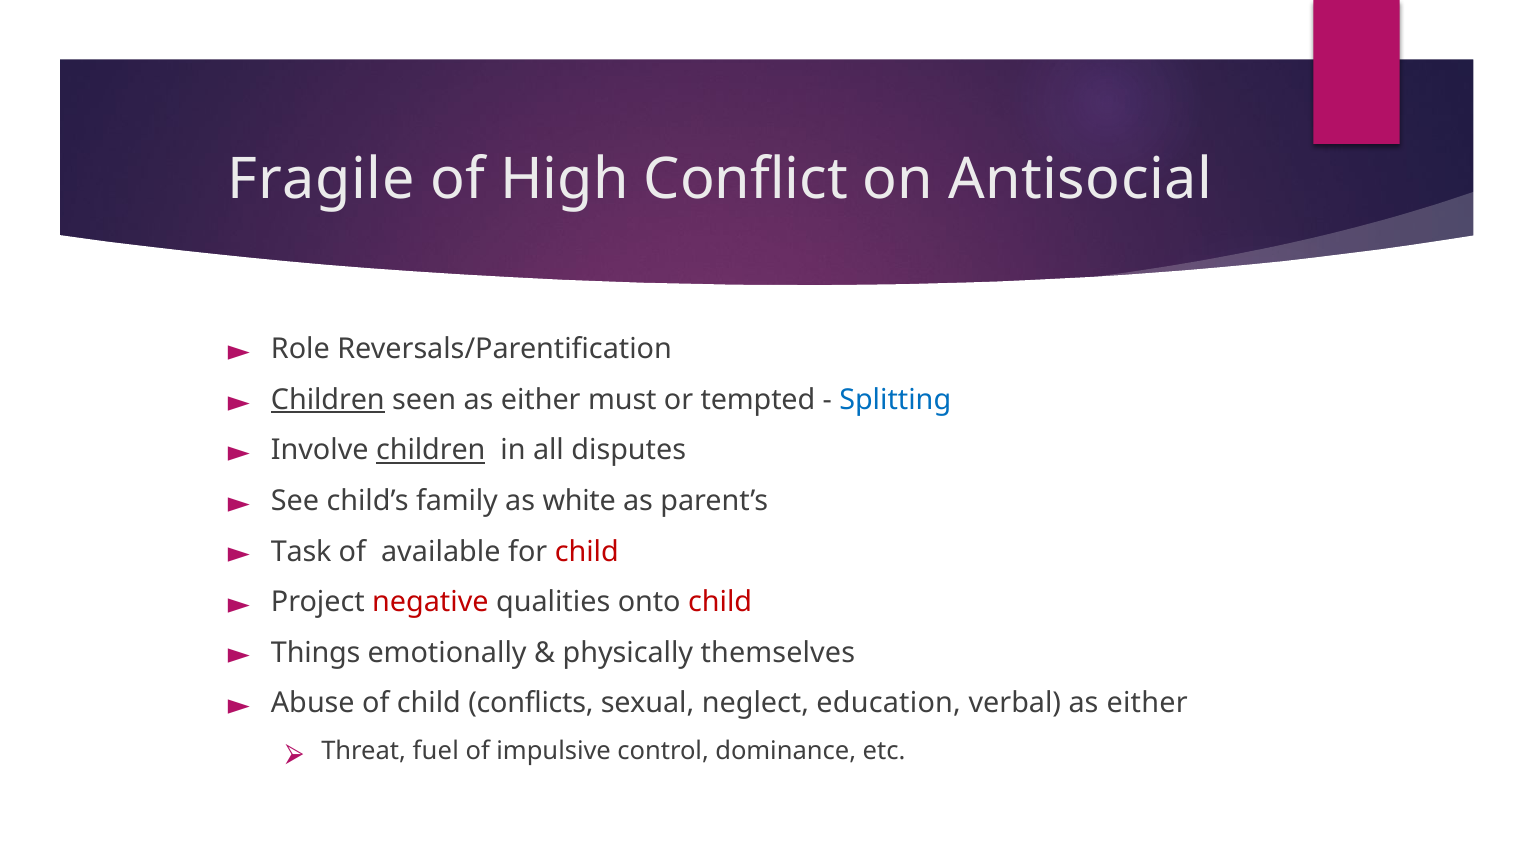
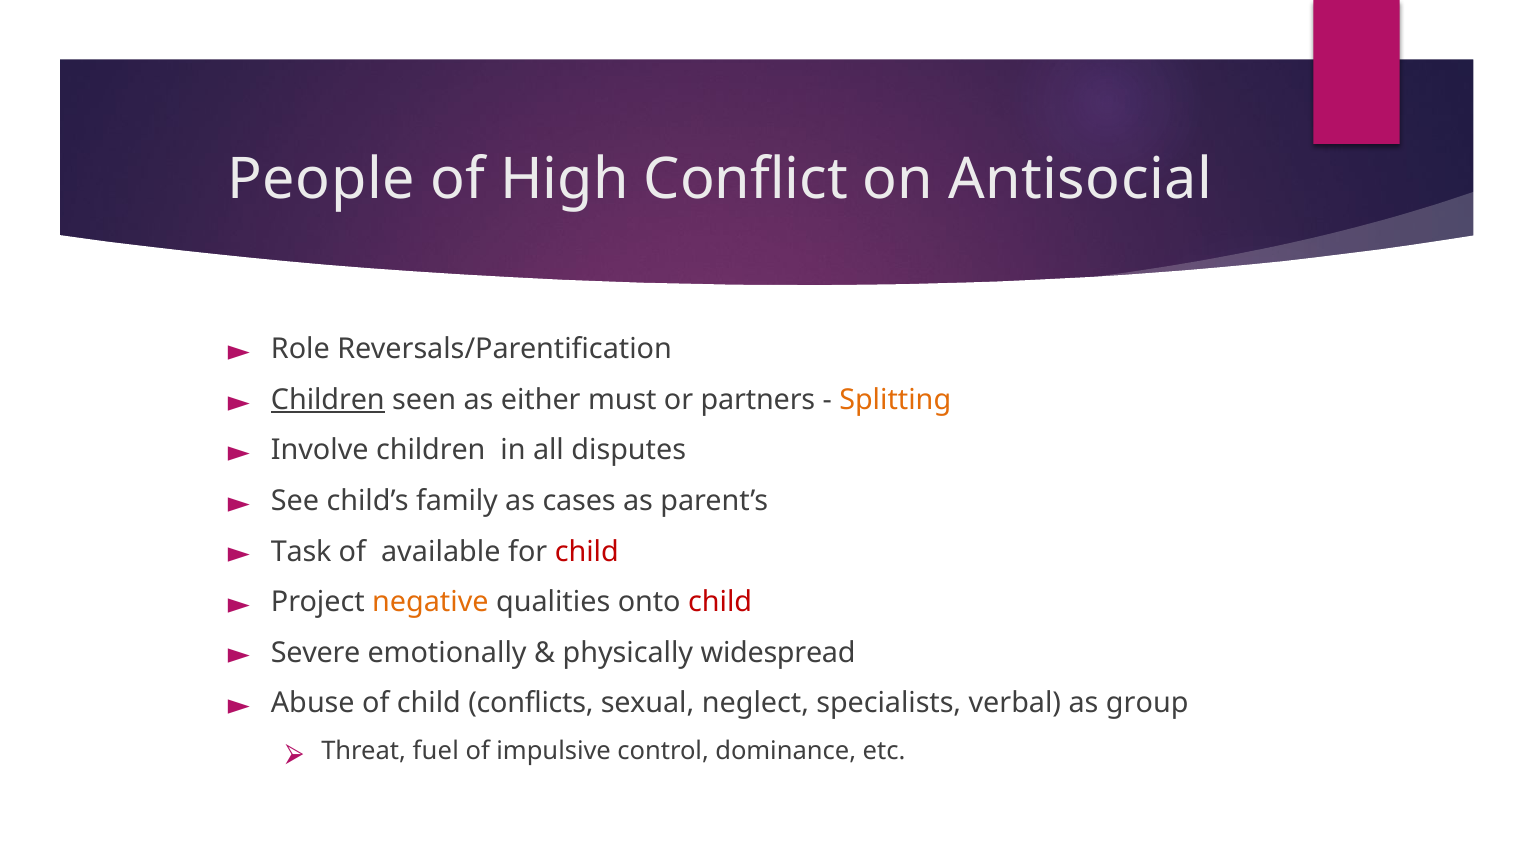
Fragile: Fragile -> People
tempted: tempted -> partners
Splitting colour: blue -> orange
children at (431, 450) underline: present -> none
white: white -> cases
negative colour: red -> orange
Things: Things -> Severe
themselves: themselves -> widespread
education: education -> specialists
verbal as either: either -> group
